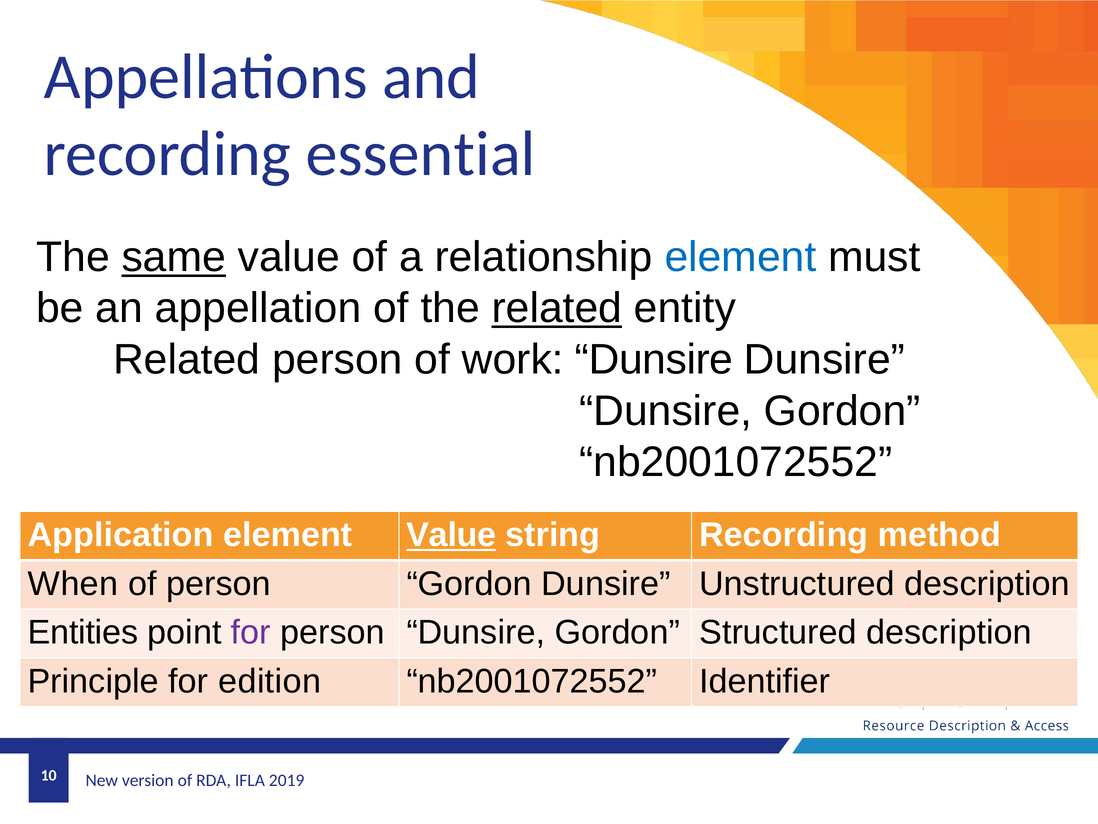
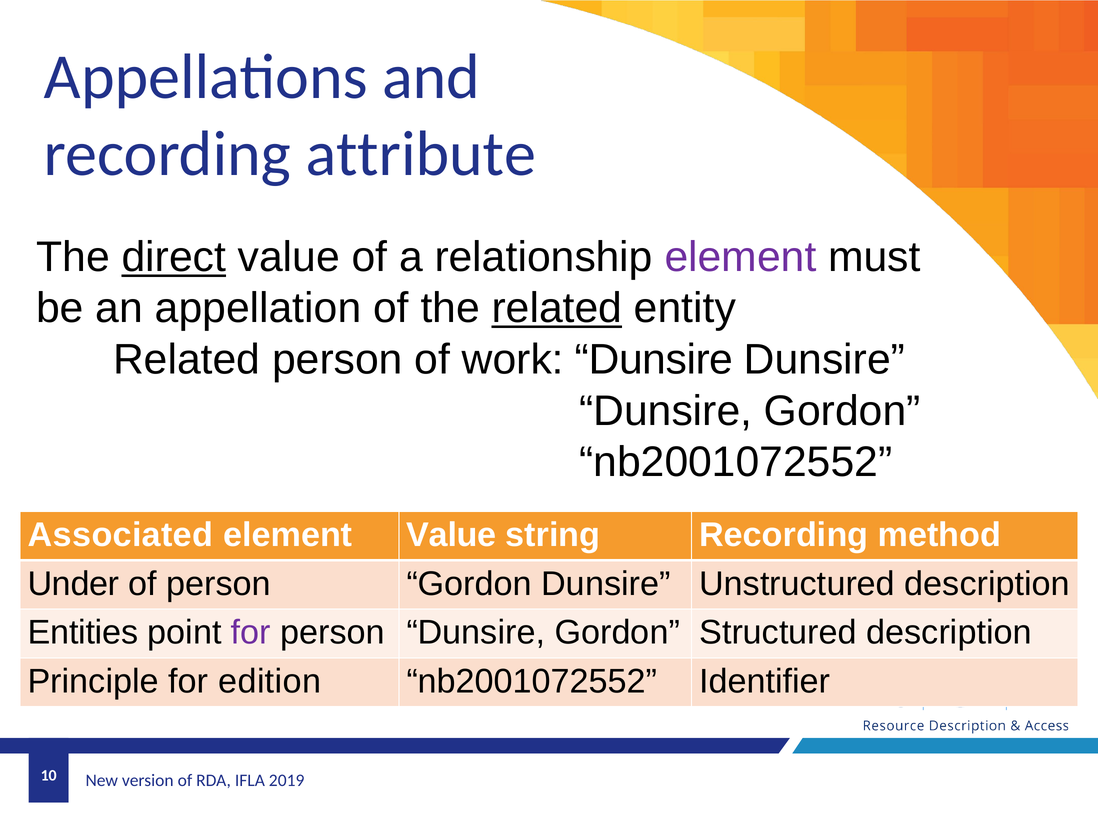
essential: essential -> attribute
same: same -> direct
element at (740, 257) colour: blue -> purple
Application: Application -> Associated
Value at (451, 535) underline: present -> none
When: When -> Under
